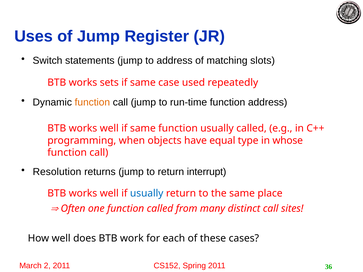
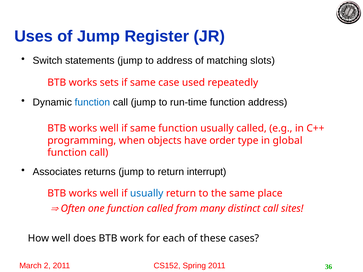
function at (92, 102) colour: orange -> blue
equal: equal -> order
whose: whose -> global
Resolution: Resolution -> Associates
